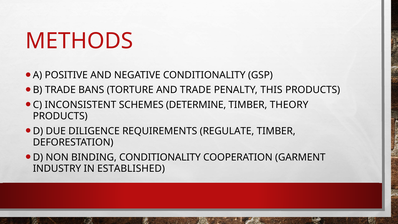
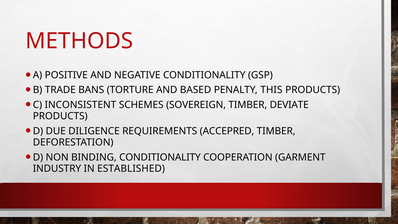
AND TRADE: TRADE -> BASED
DETERMINE: DETERMINE -> SOVEREIGN
THEORY: THEORY -> DEVIATE
REGULATE: REGULATE -> ACCEPRED
